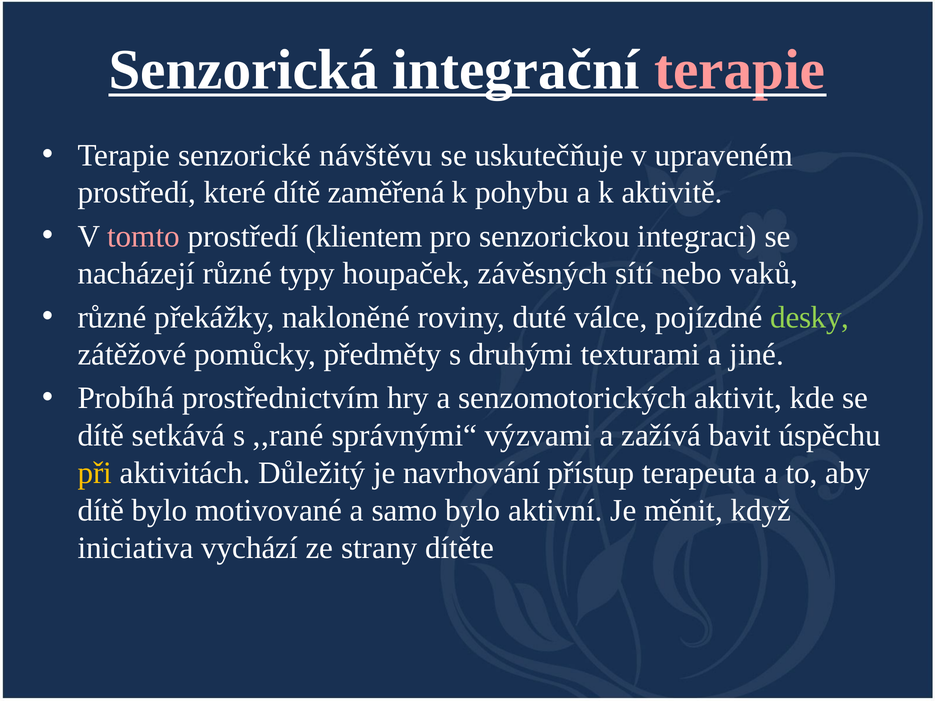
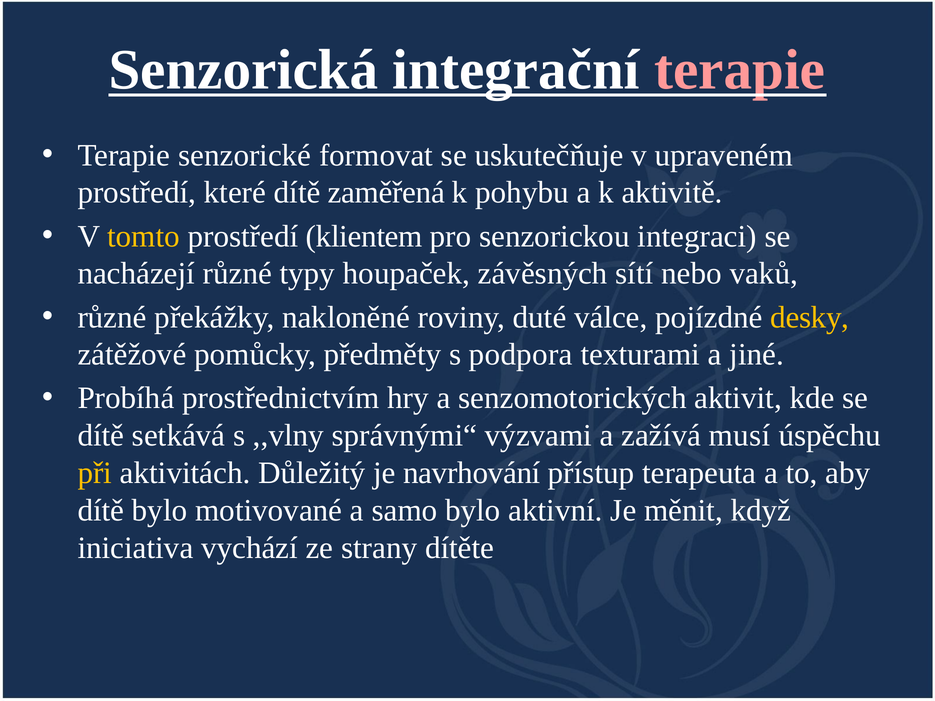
návštěvu: návštěvu -> formovat
tomto colour: pink -> yellow
desky colour: light green -> yellow
druhými: druhými -> podpora
,,rané: ,,rané -> ,,vlny
bavit: bavit -> musí
